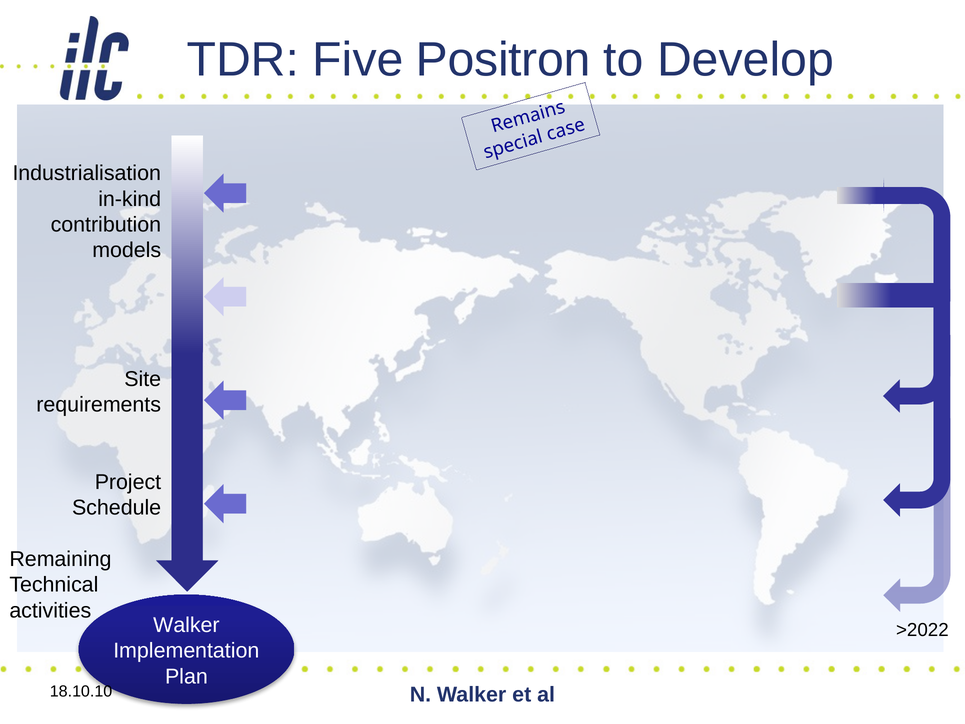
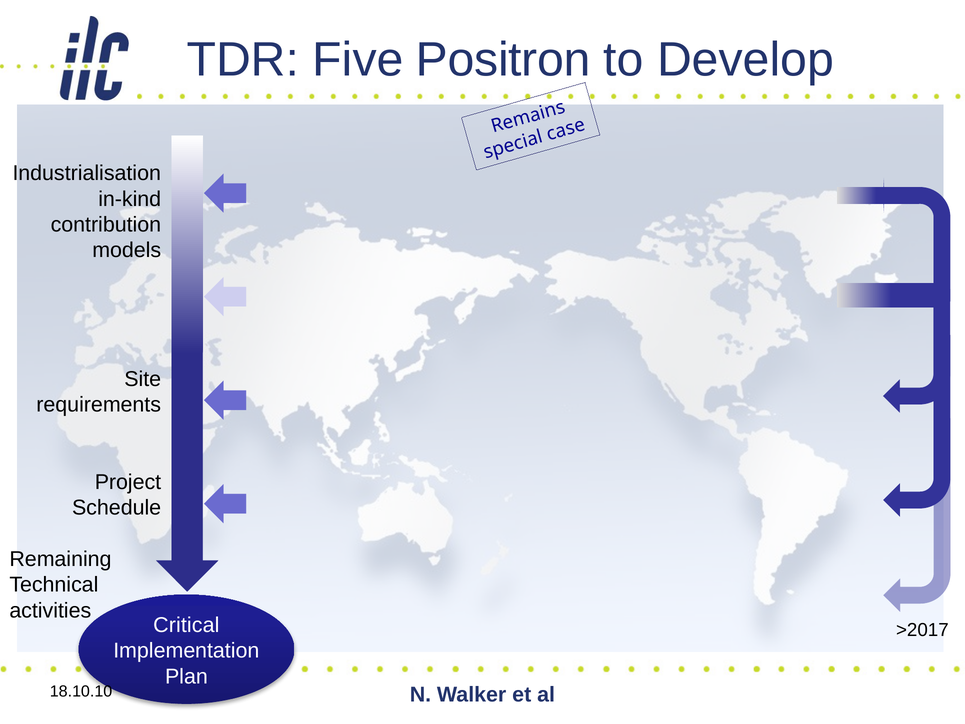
Walker at (186, 625): Walker -> Critical
>2022: >2022 -> >2017
